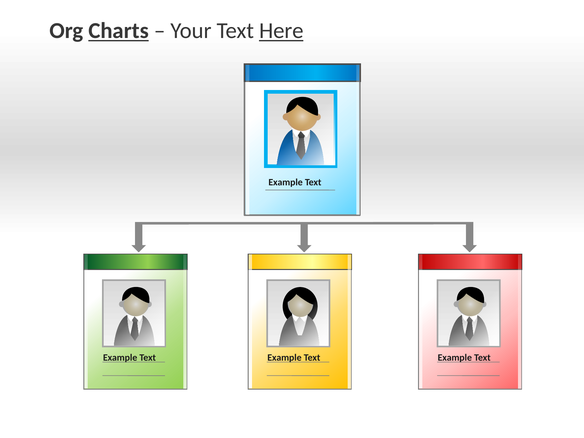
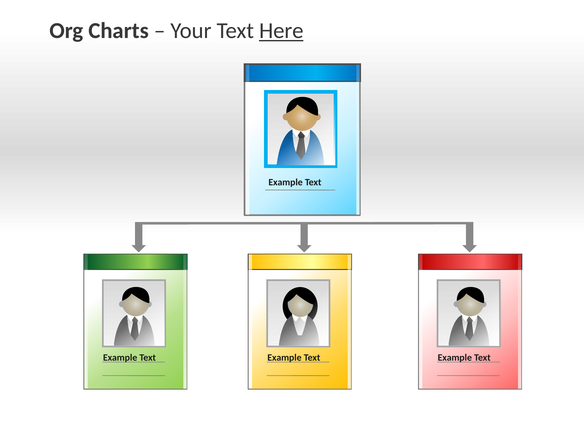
Charts underline: present -> none
